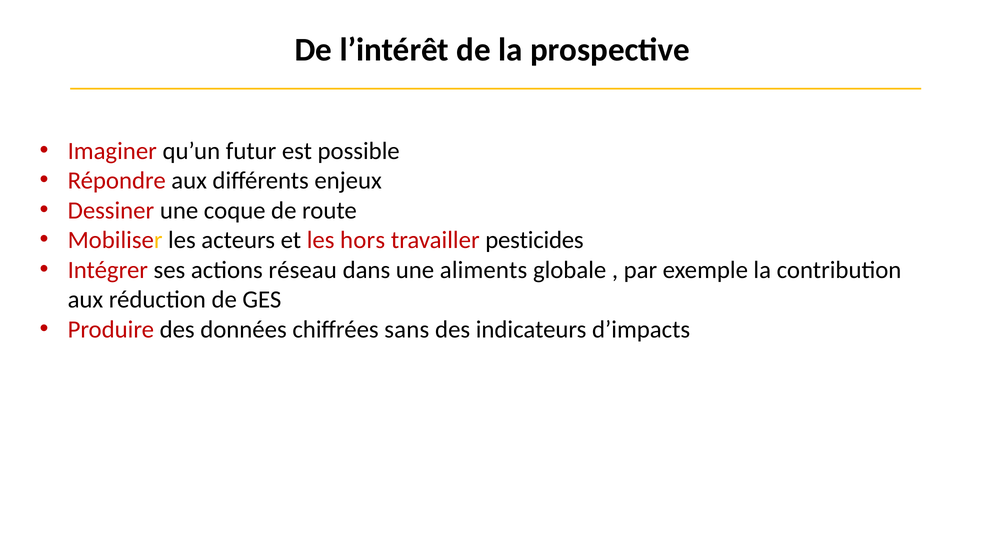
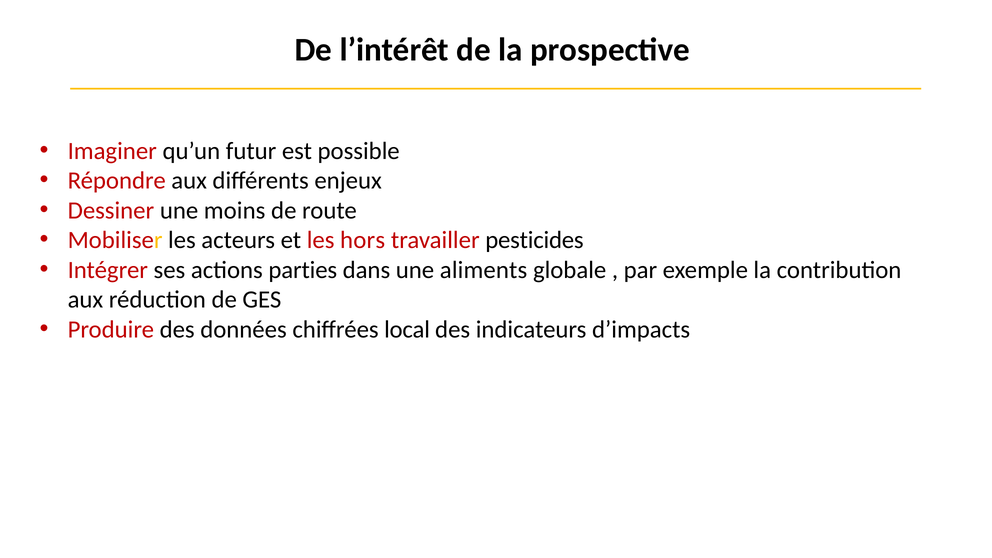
coque: coque -> moins
réseau: réseau -> parties
sans: sans -> local
